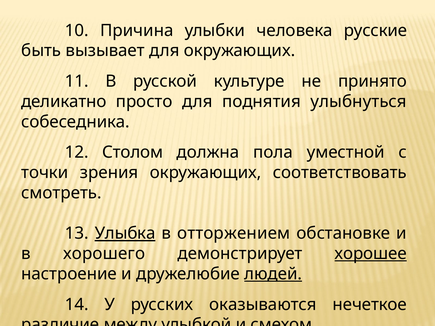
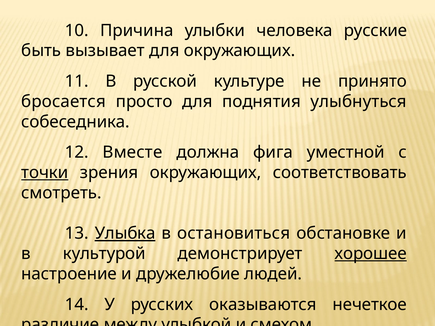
деликатно: деликатно -> бросается
Столом: Столом -> Вместе
пола: пола -> фига
точки underline: none -> present
отторжением: отторжением -> остановиться
хорошего: хорошего -> культурой
людей underline: present -> none
